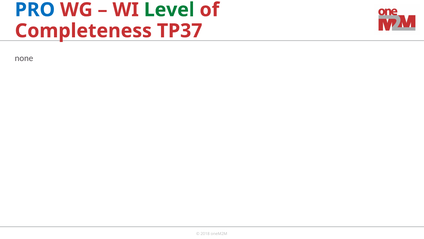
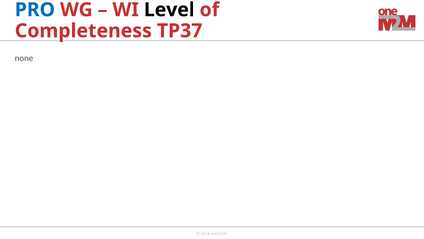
Level colour: green -> black
